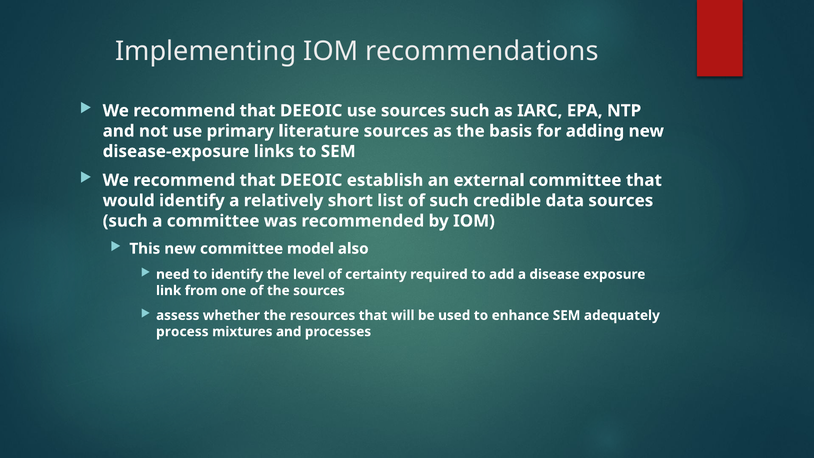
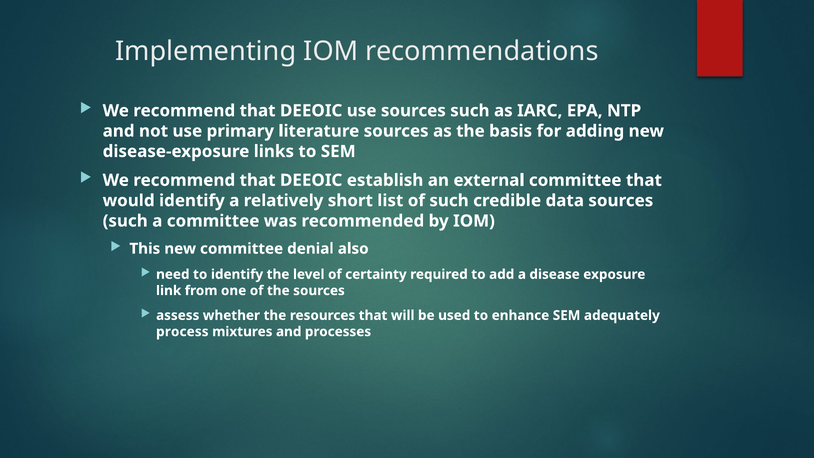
model: model -> denial
